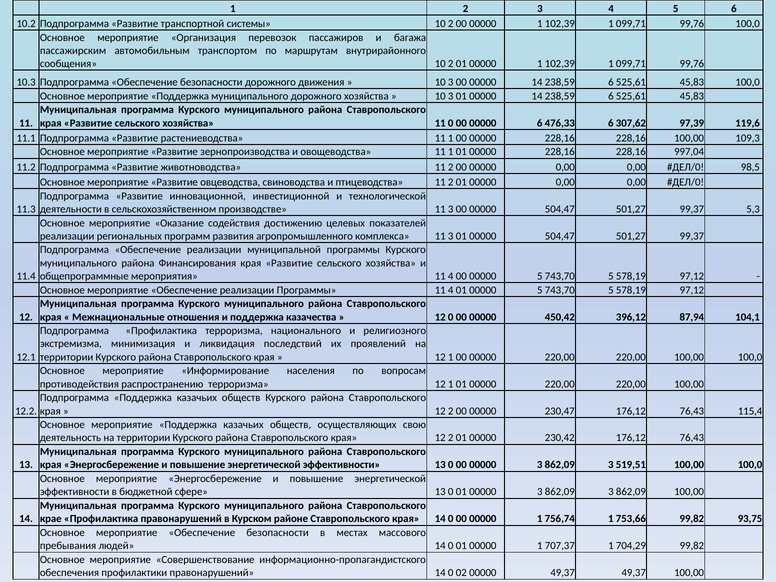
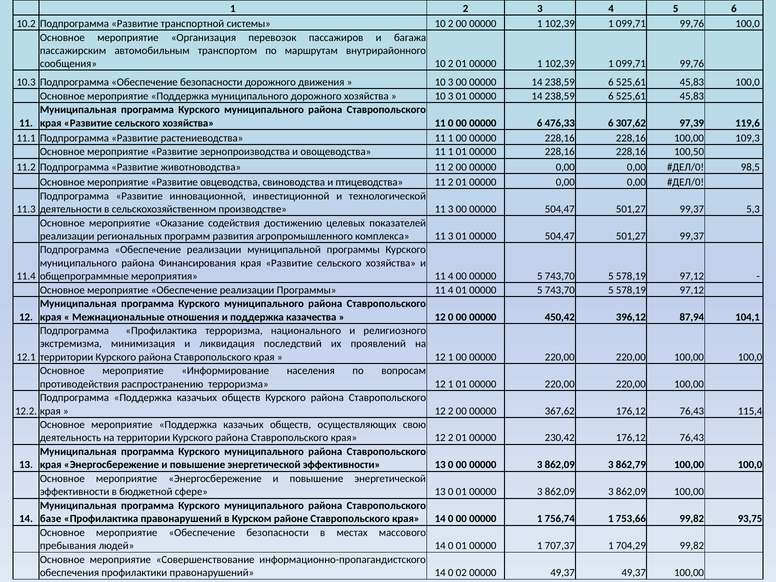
997,04: 997,04 -> 100,50
230,47: 230,47 -> 367,62
519,51: 519,51 -> 862,79
крае: крае -> базе
